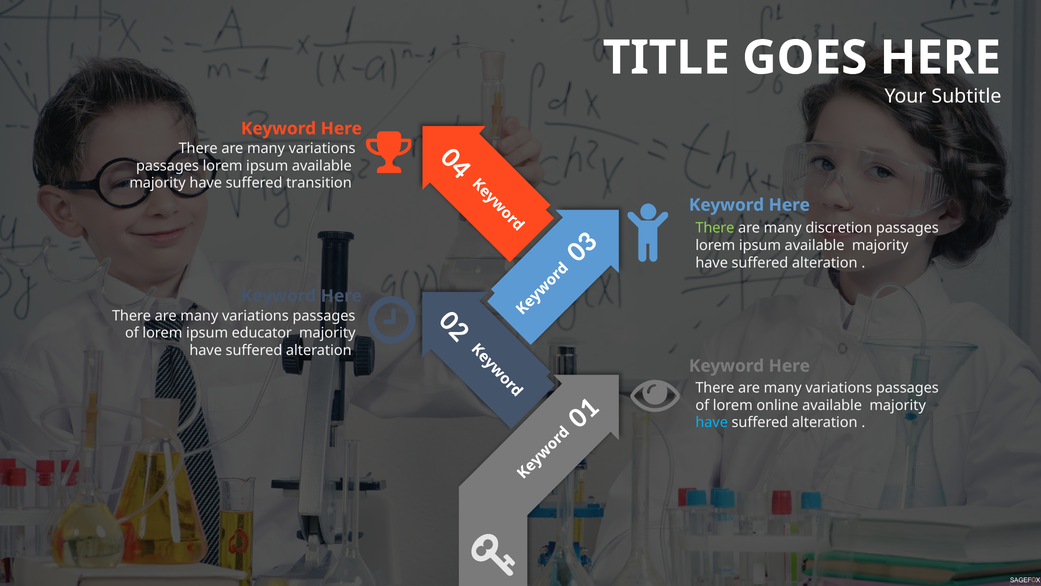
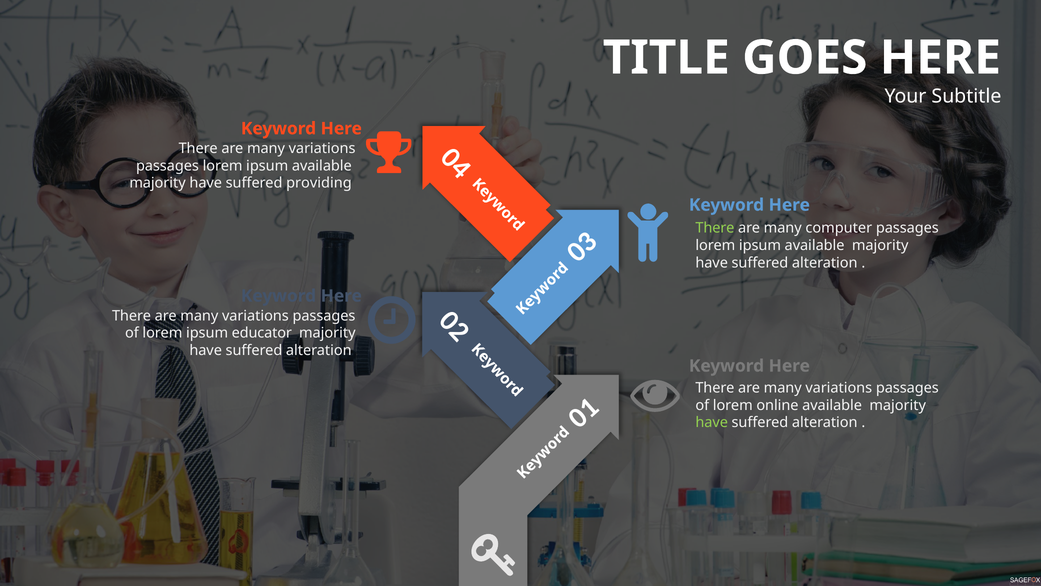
transition: transition -> providing
discretion: discretion -> computer
have at (712, 422) colour: light blue -> light green
